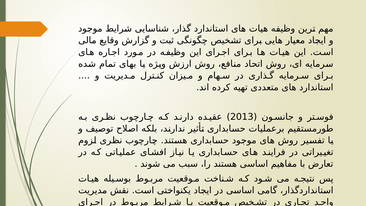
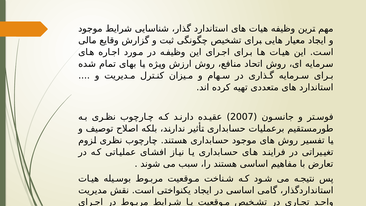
2013: 2013 -> 2007
